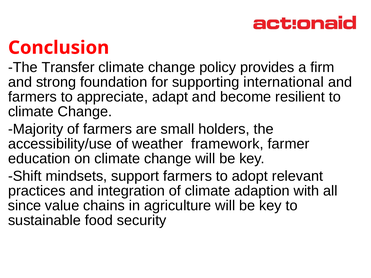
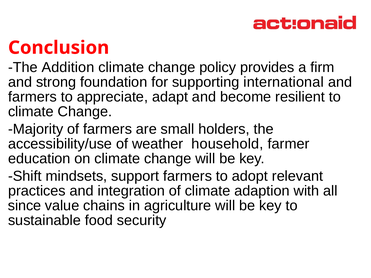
Transfer: Transfer -> Addition
framework: framework -> household
